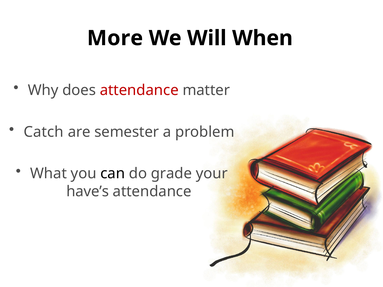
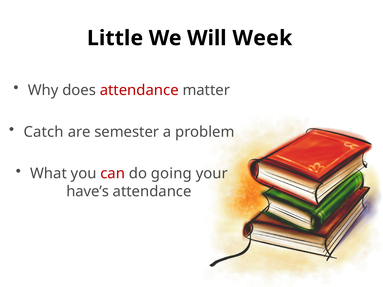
More: More -> Little
When: When -> Week
can colour: black -> red
grade: grade -> going
